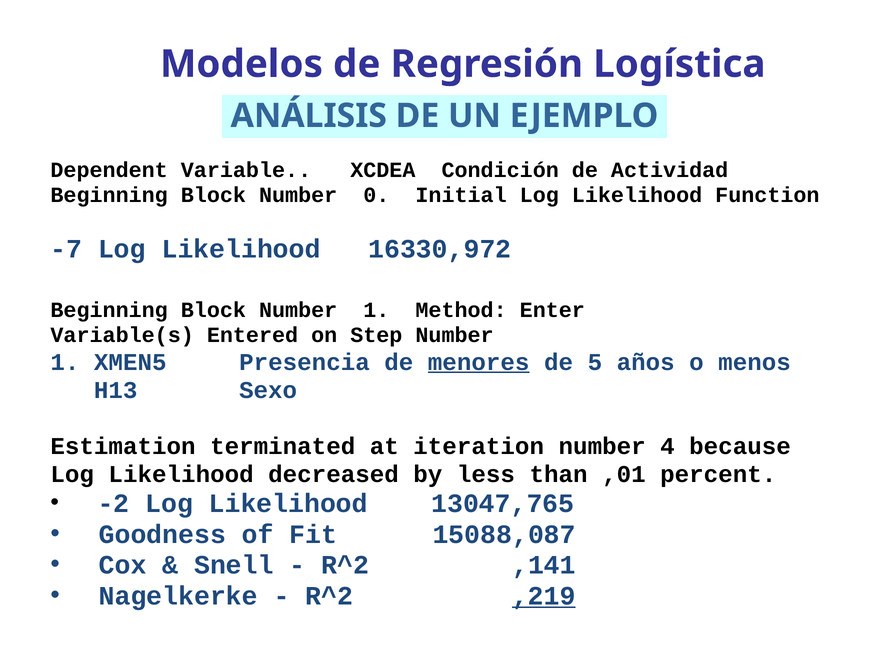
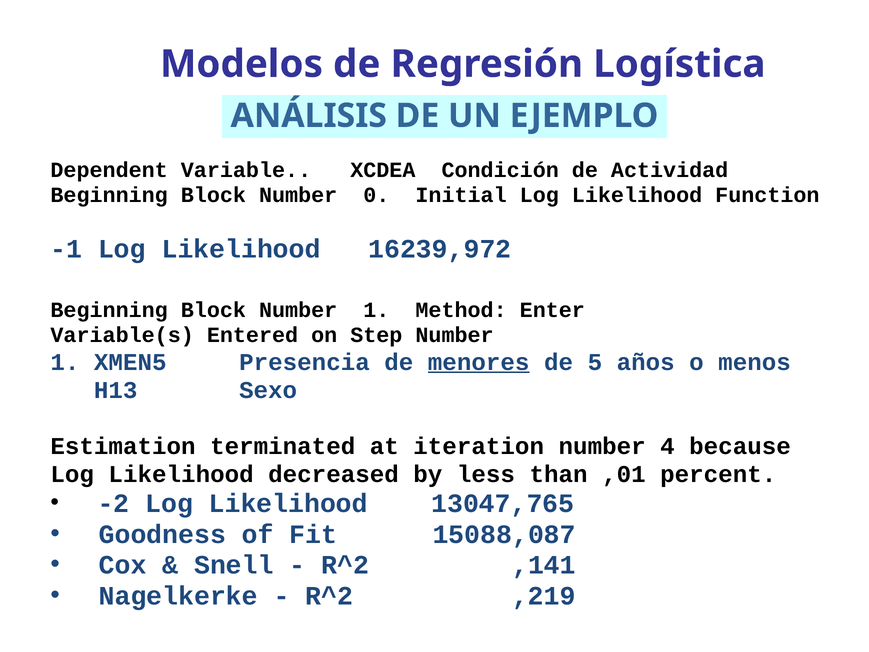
-7: -7 -> -1
16330,972: 16330,972 -> 16239,972
,219 underline: present -> none
